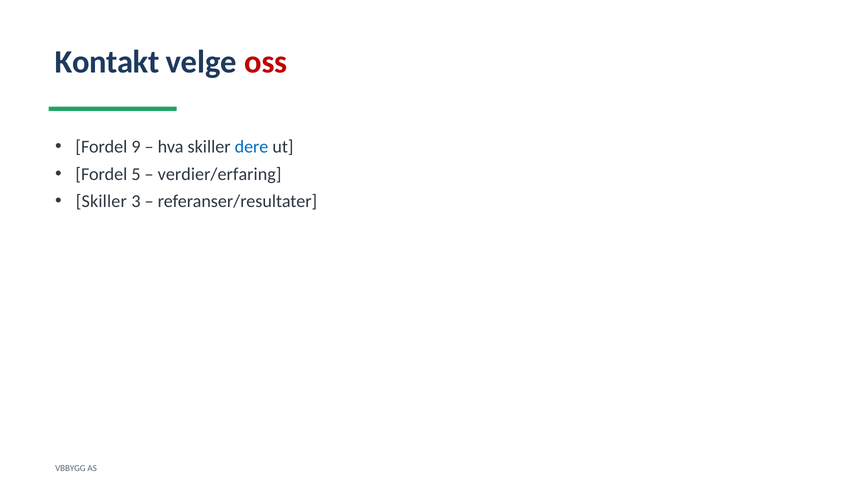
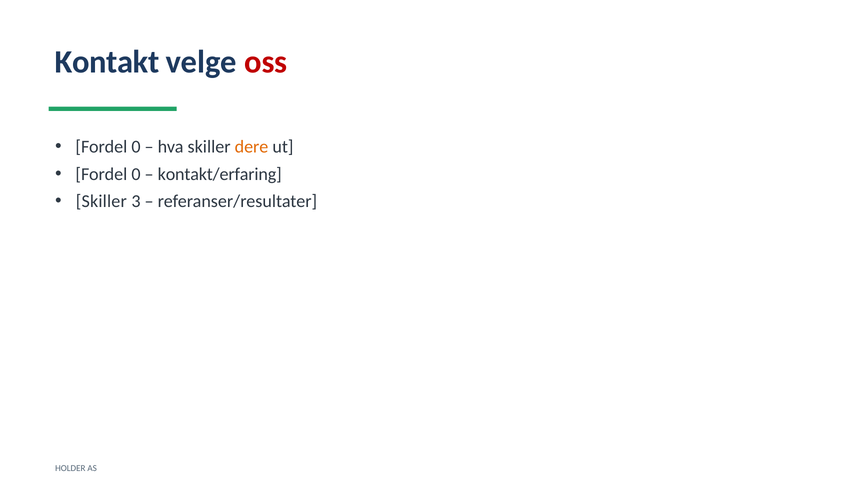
9 at (136, 147): 9 -> 0
dere colour: blue -> orange
5 at (136, 174): 5 -> 0
verdier/erfaring: verdier/erfaring -> kontakt/erfaring
VBBYGG: VBBYGG -> HOLDER
